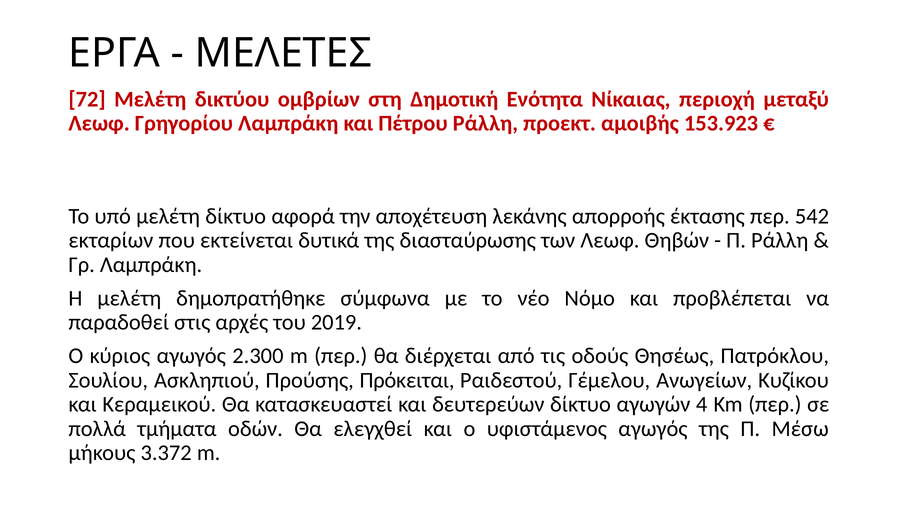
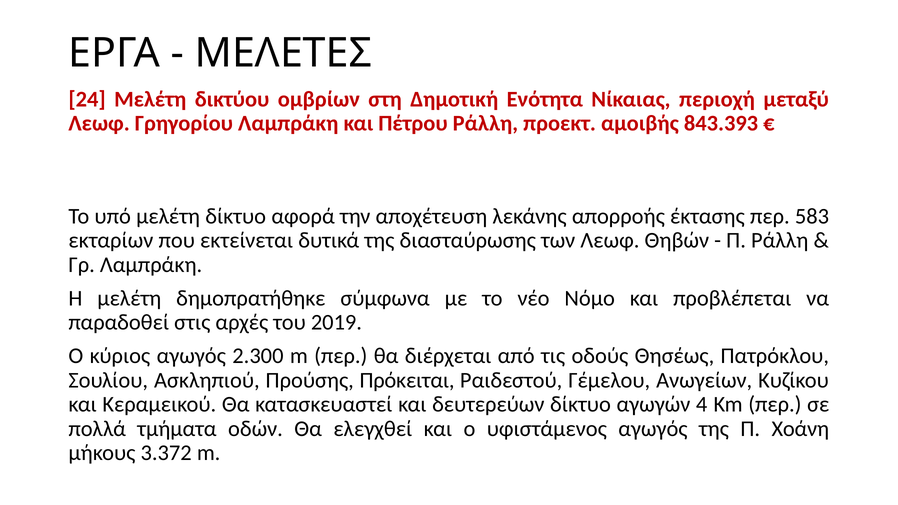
72: 72 -> 24
153.923: 153.923 -> 843.393
542: 542 -> 583
Μέσω: Μέσω -> Χοάνη
